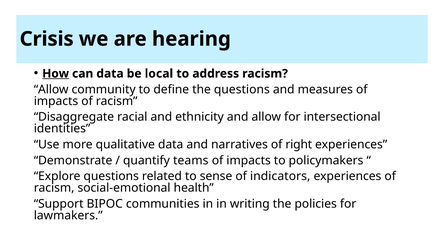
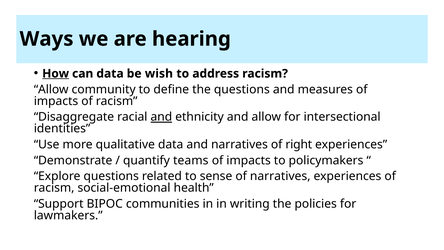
Crisis: Crisis -> Ways
local: local -> wish
and at (161, 117) underline: none -> present
of indicators: indicators -> narratives
